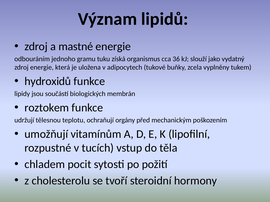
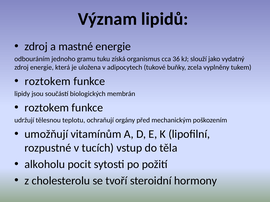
hydroxidů at (48, 82): hydroxidů -> roztokem
chladem: chladem -> alkoholu
